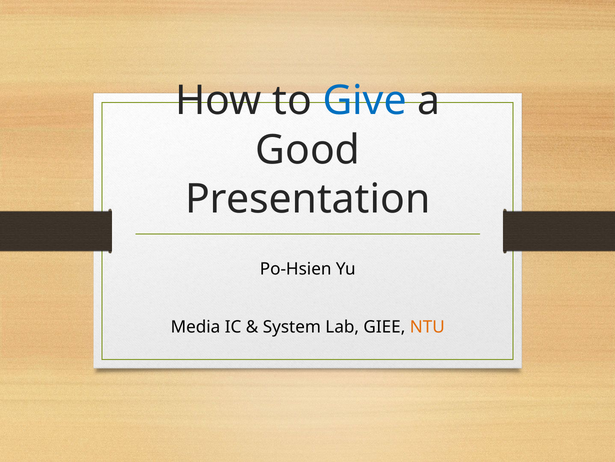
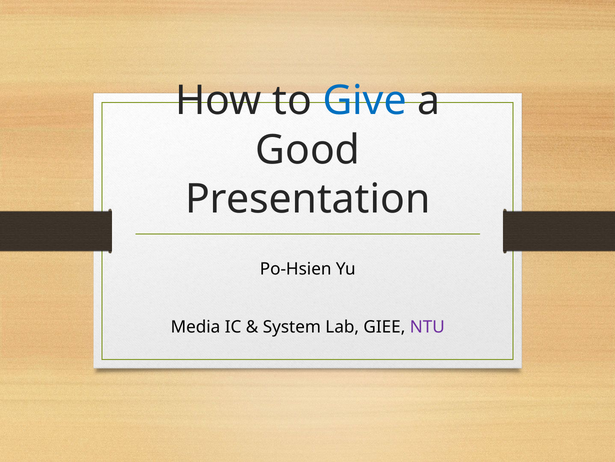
NTU colour: orange -> purple
